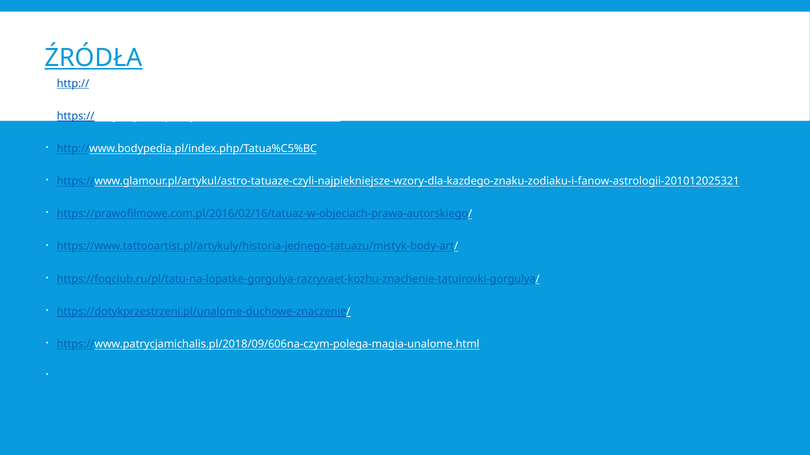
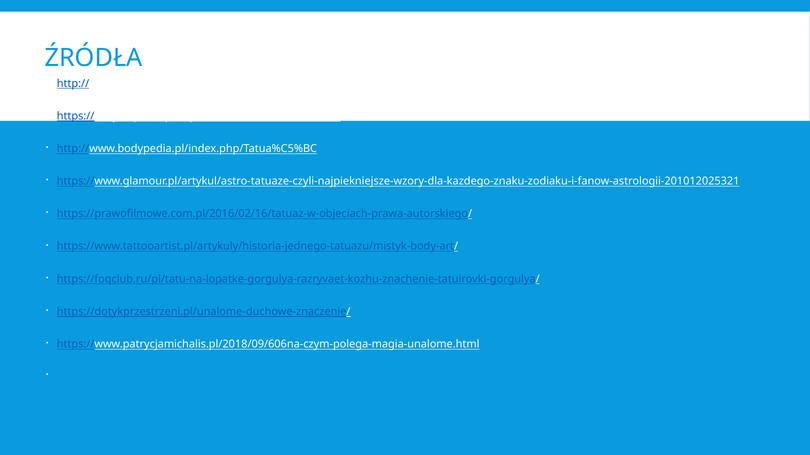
ŹRÓDŁA underline: present -> none
